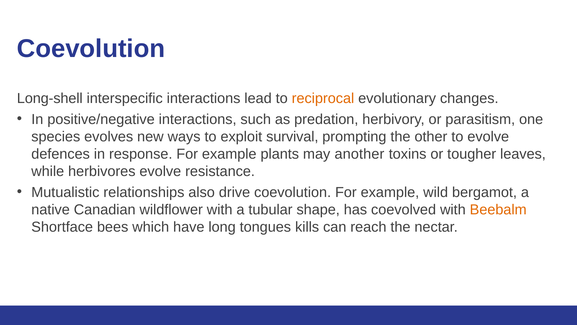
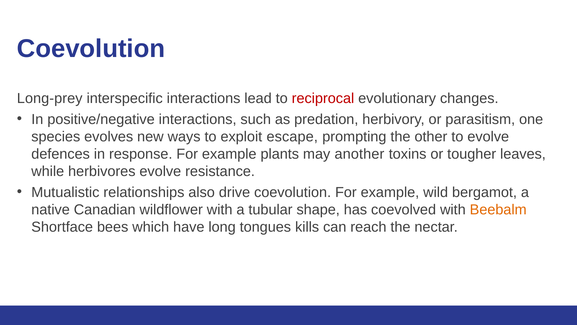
Long-shell: Long-shell -> Long-prey
reciprocal colour: orange -> red
survival: survival -> escape
